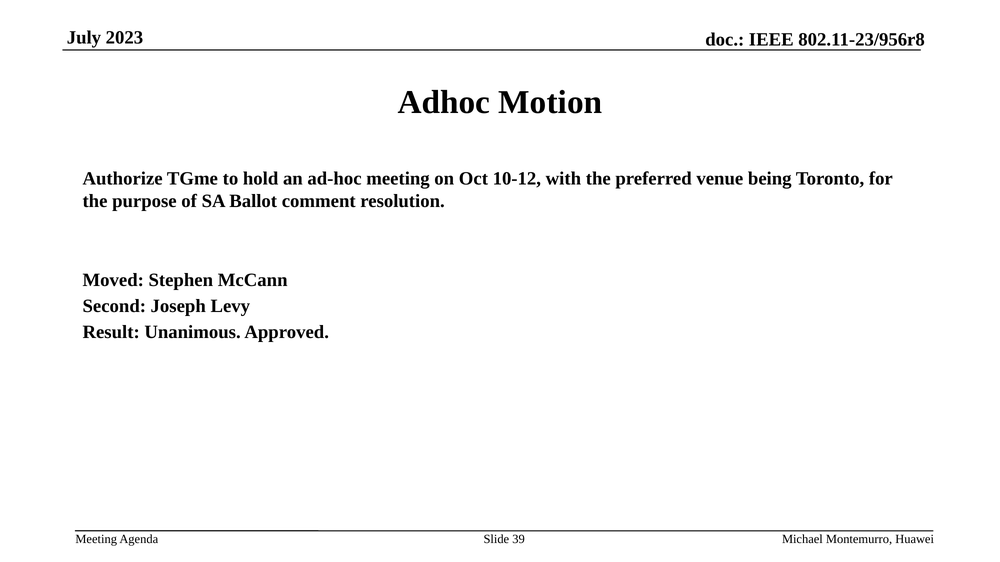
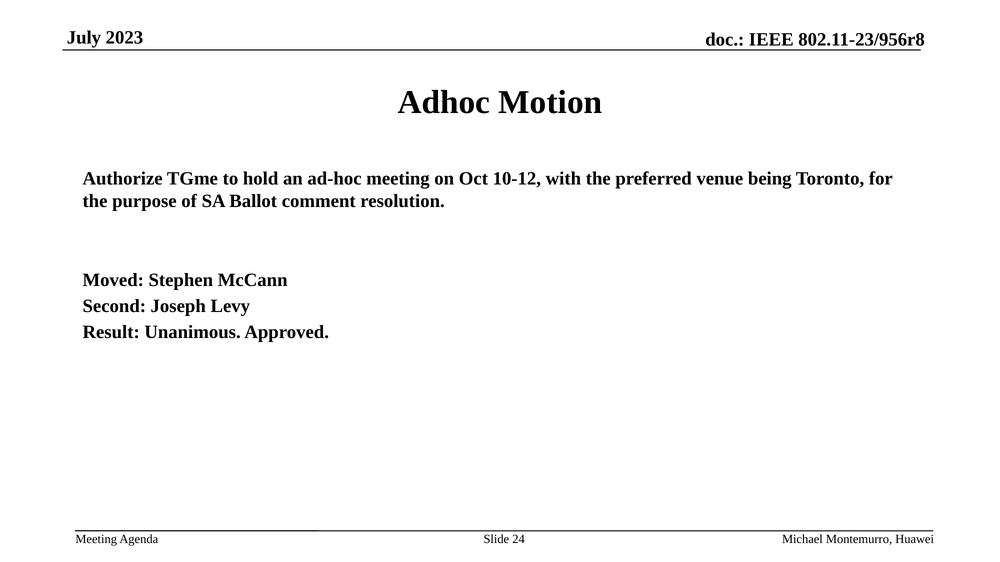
39: 39 -> 24
